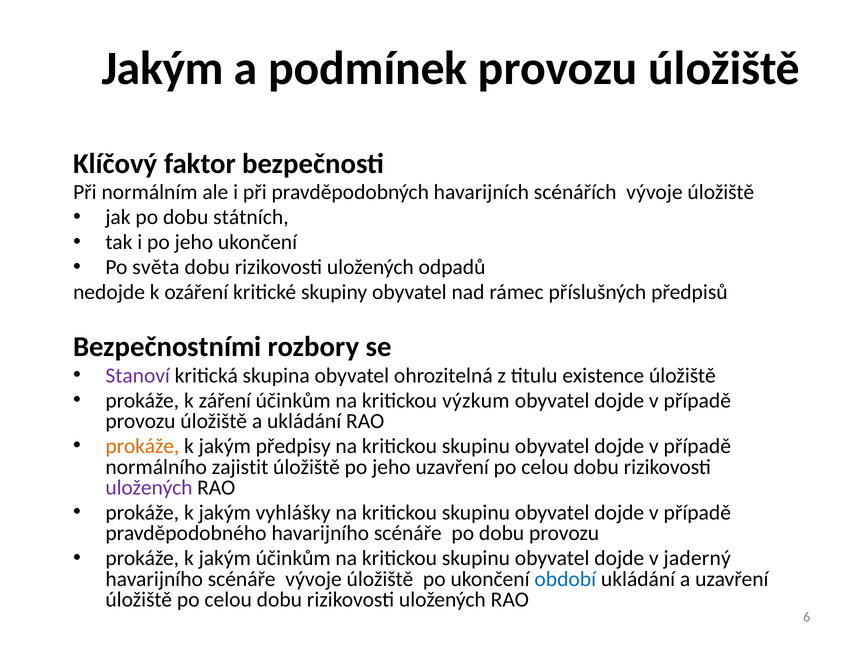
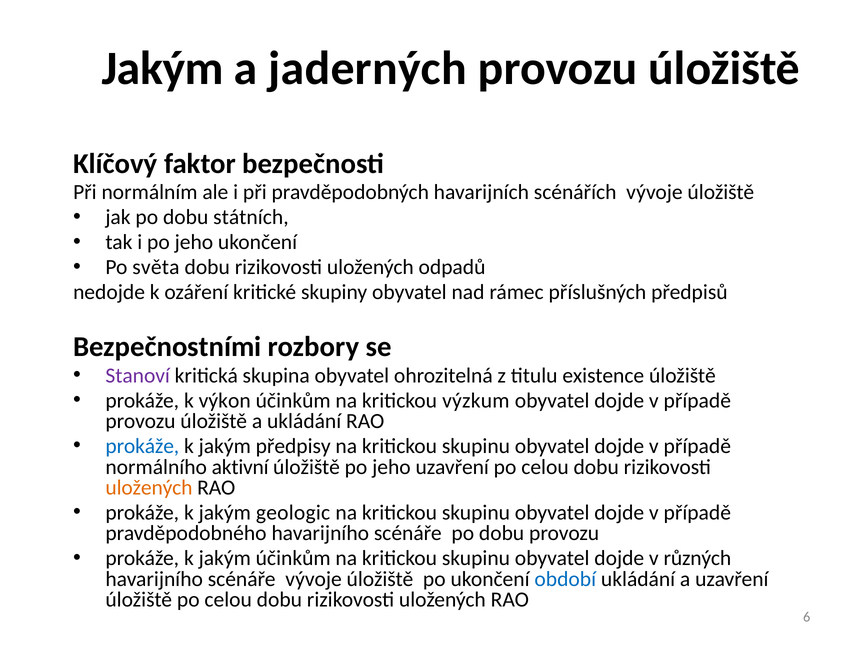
podmínek: podmínek -> jaderných
záření: záření -> výkon
prokáže at (142, 447) colour: orange -> blue
zajistit: zajistit -> aktivní
uložených at (149, 488) colour: purple -> orange
vyhlášky: vyhlášky -> geologic
jaderný: jaderný -> různých
